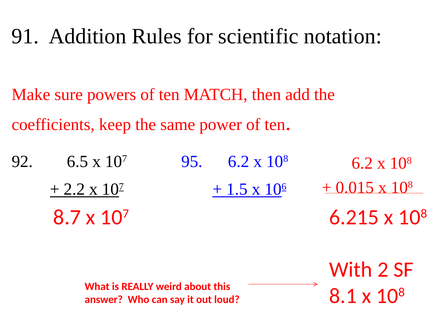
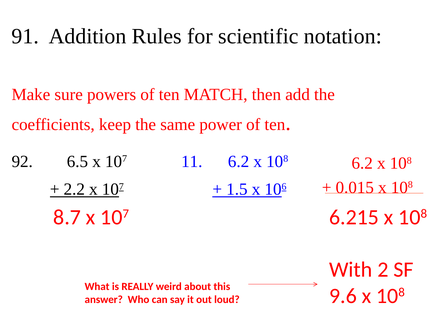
95: 95 -> 11
8.1: 8.1 -> 9.6
